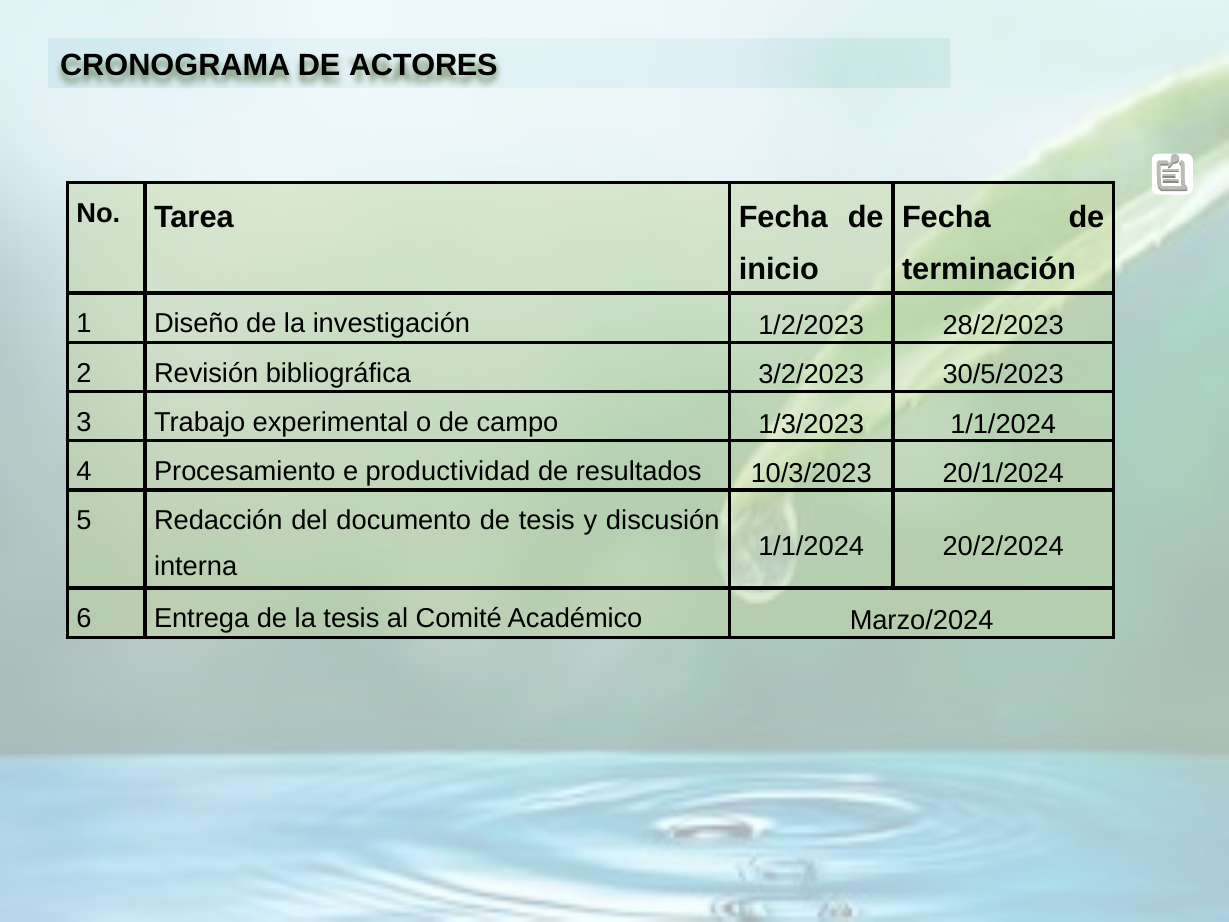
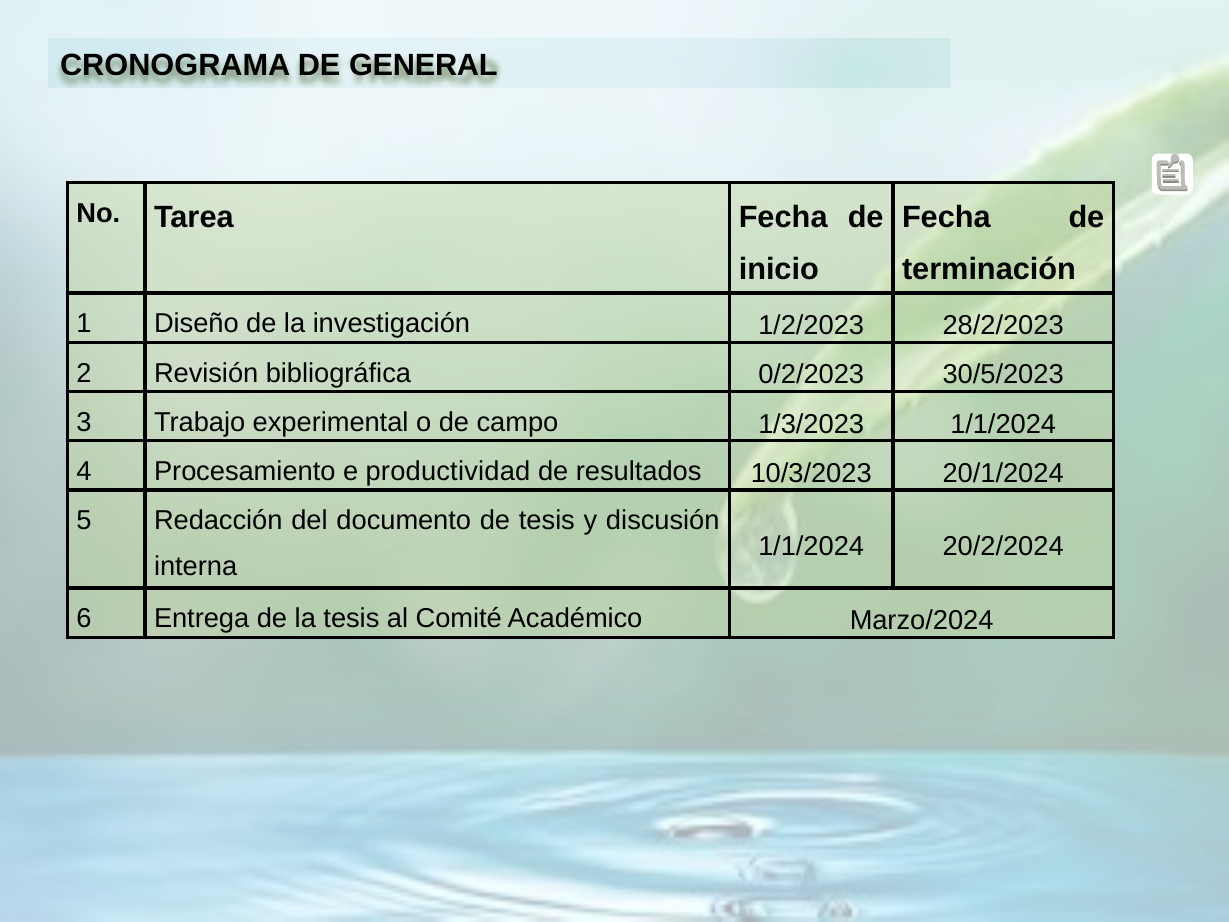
ACTORES: ACTORES -> GENERAL
3/2/2023: 3/2/2023 -> 0/2/2023
